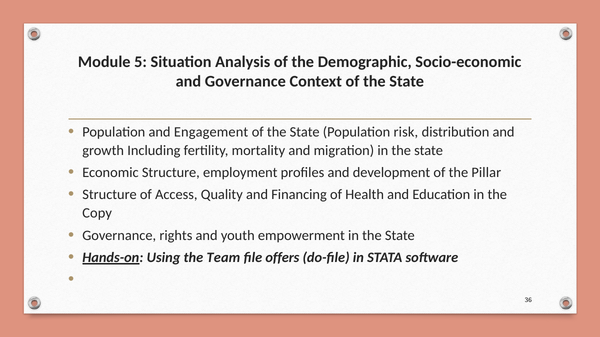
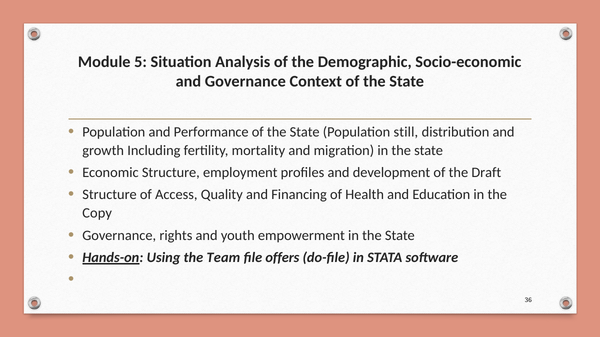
Engagement: Engagement -> Performance
risk: risk -> still
Pillar: Pillar -> Draft
